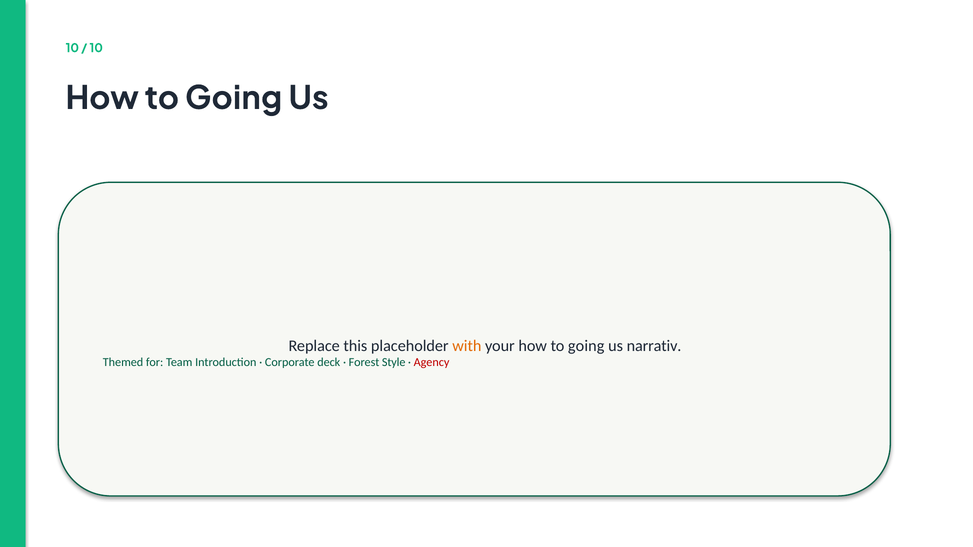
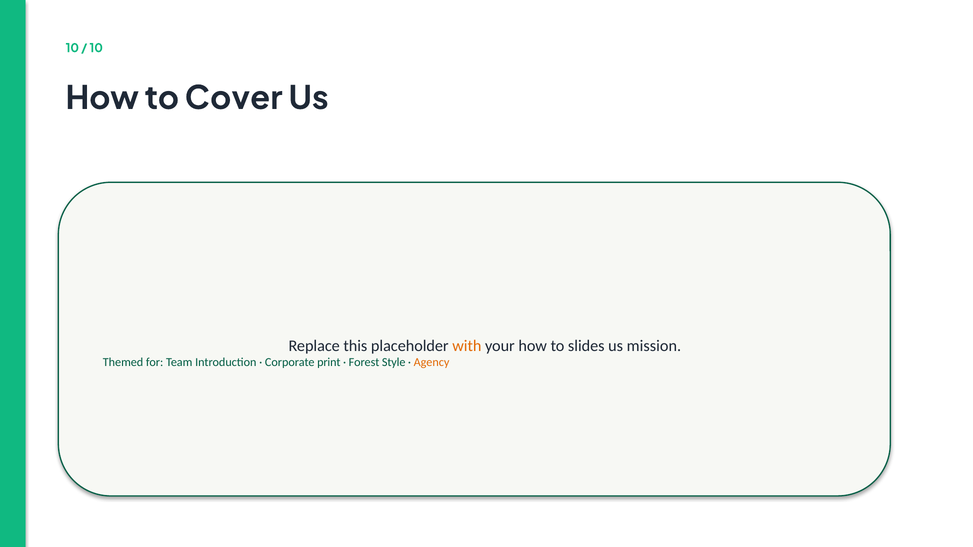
Going at (234, 98): Going -> Cover
your how to going: going -> slides
narrativ: narrativ -> mission
deck: deck -> print
Agency colour: red -> orange
